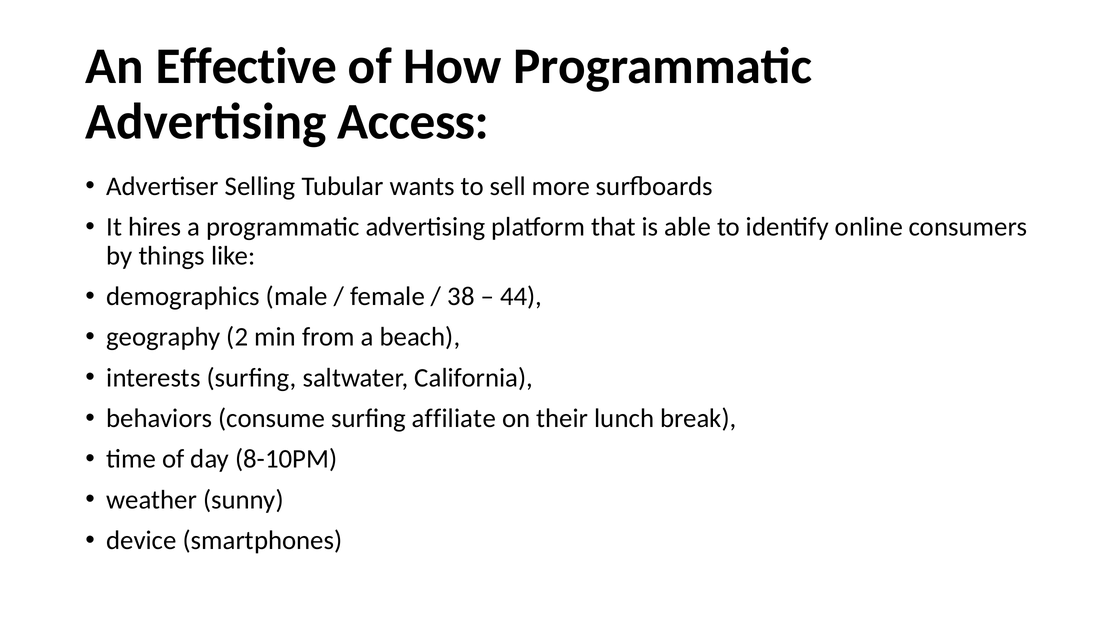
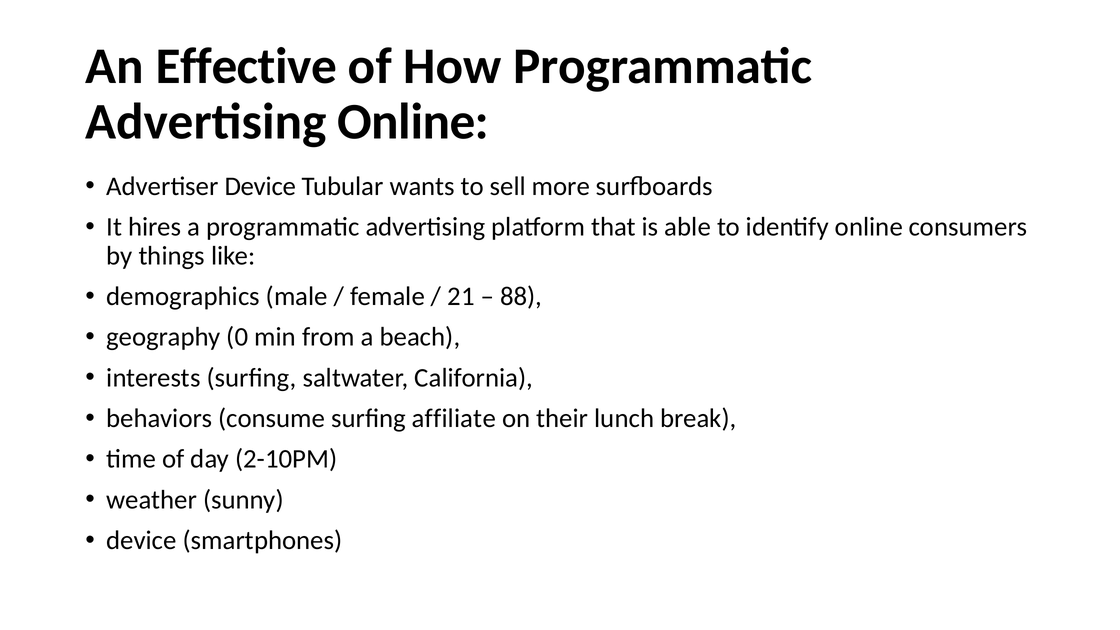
Advertising Access: Access -> Online
Advertiser Selling: Selling -> Device
38: 38 -> 21
44: 44 -> 88
2: 2 -> 0
8-10PM: 8-10PM -> 2-10PM
